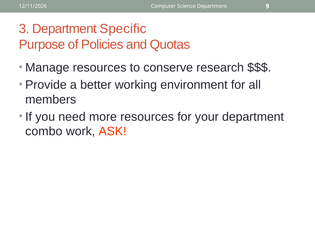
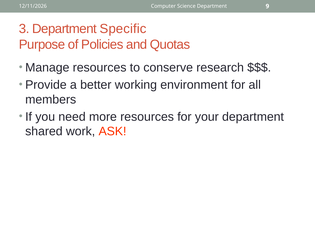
combo: combo -> shared
